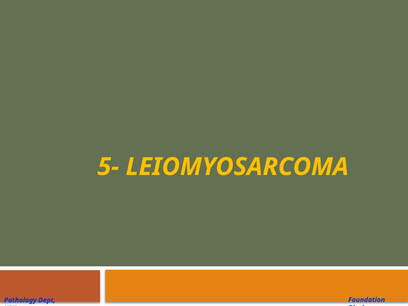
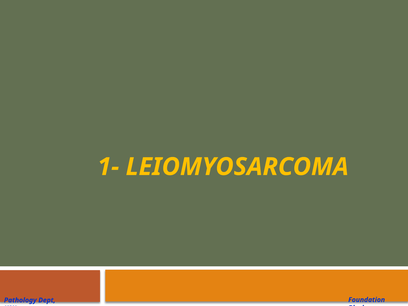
5-: 5- -> 1-
